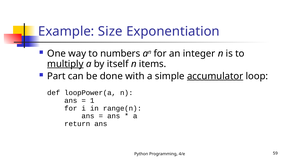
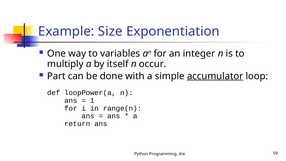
numbers: numbers -> variables
multiply underline: present -> none
items: items -> occur
